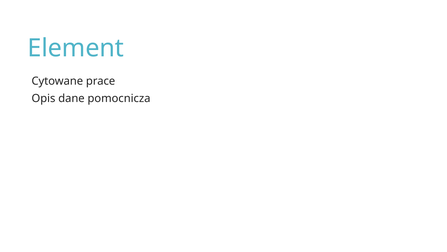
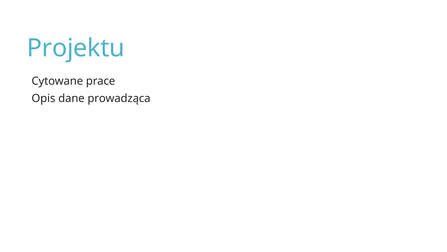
Element: Element -> Projektu
pomocnicza: pomocnicza -> prowadząca
